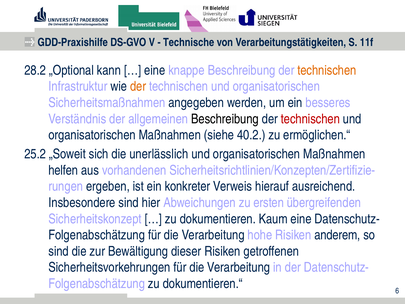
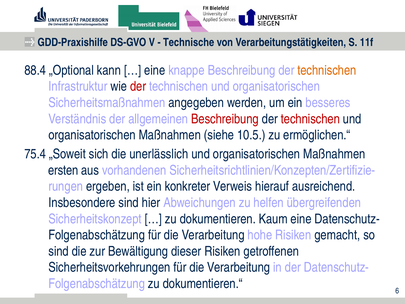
28.2: 28.2 -> 88.4
der at (138, 86) colour: orange -> red
Beschreibung at (225, 119) colour: black -> red
40.2: 40.2 -> 10.5
25.2: 25.2 -> 75.4
helfen: helfen -> ersten
ersten: ersten -> helfen
anderem: anderem -> gemacht
